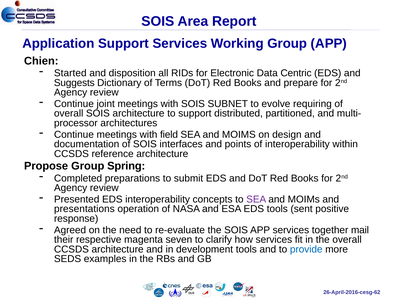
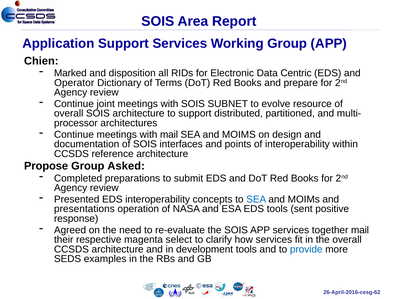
Started: Started -> Marked
Suggests: Suggests -> Operator
requiring: requiring -> resource
with field: field -> mail
Spring: Spring -> Asked
SEA at (256, 199) colour: purple -> blue
seven: seven -> select
